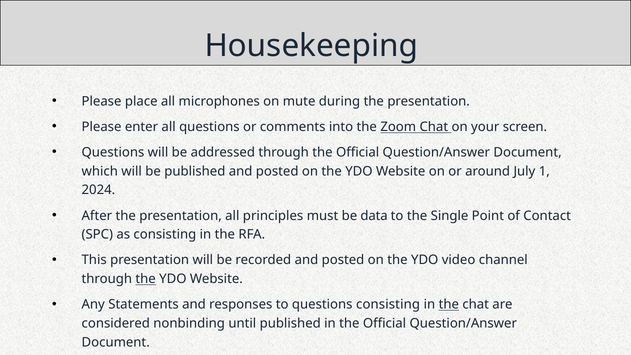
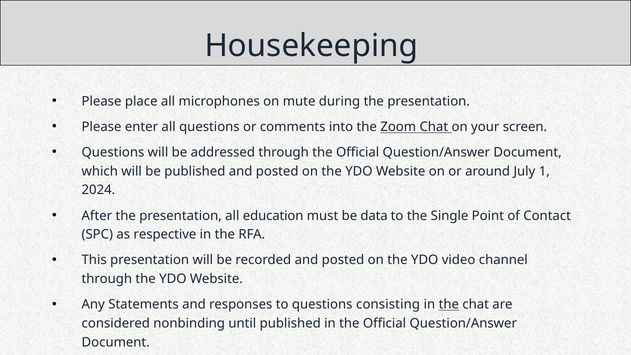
principles: principles -> education
as consisting: consisting -> respective
the at (146, 279) underline: present -> none
